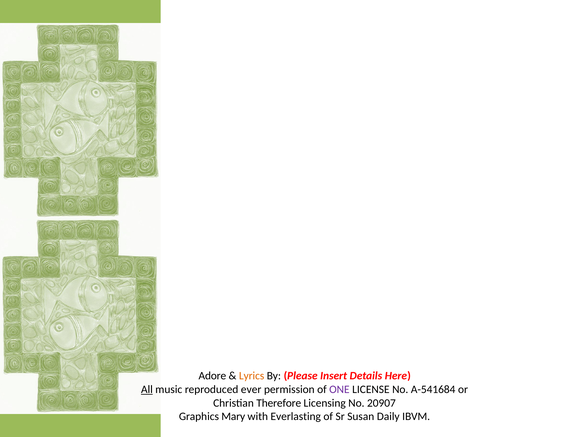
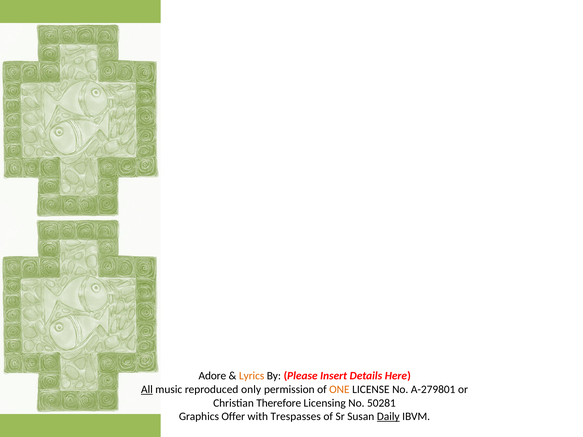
ever: ever -> only
ONE colour: purple -> orange
A-541684: A-541684 -> A-279801
20907: 20907 -> 50281
Mary: Mary -> Offer
Everlasting: Everlasting -> Trespasses
Daily underline: none -> present
